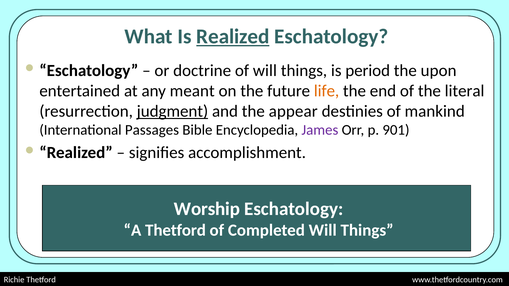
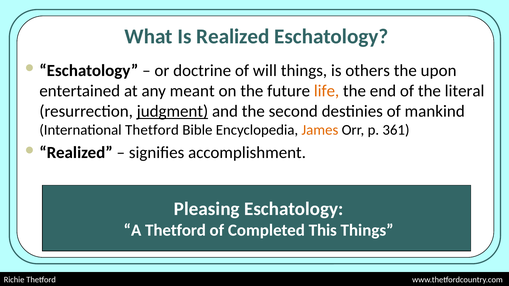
Realized underline: present -> none
period: period -> others
appear: appear -> second
International Passages: Passages -> Thetford
James colour: purple -> orange
901: 901 -> 361
Worship: Worship -> Pleasing
Completed Will: Will -> This
